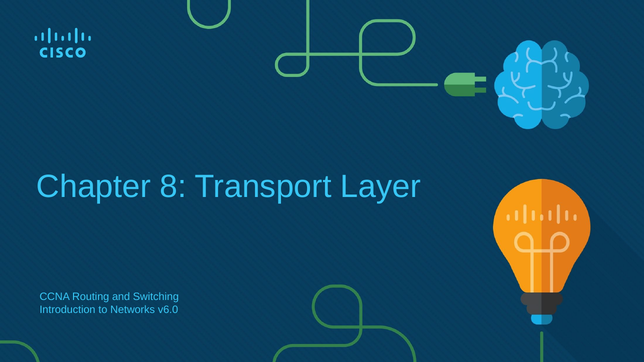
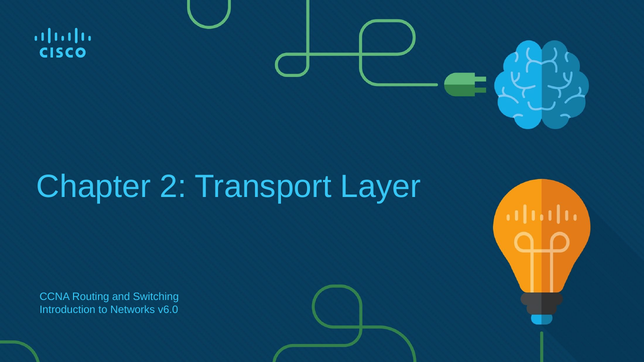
8: 8 -> 2
